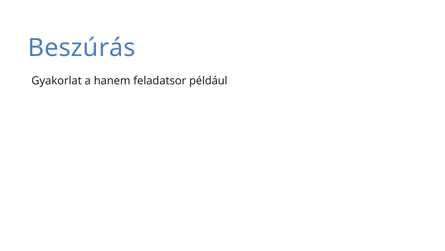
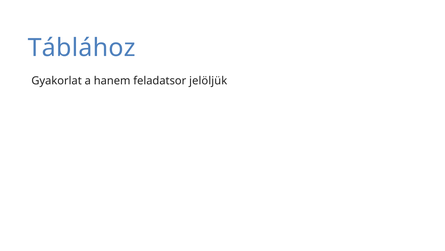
Beszúrás: Beszúrás -> Táblához
például: például -> jelöljük
